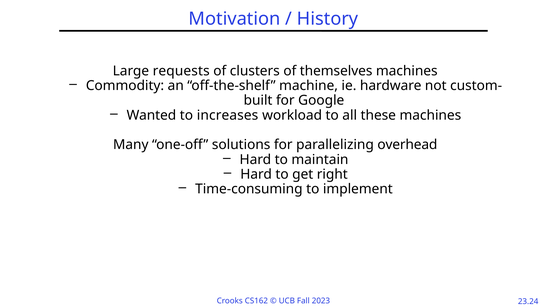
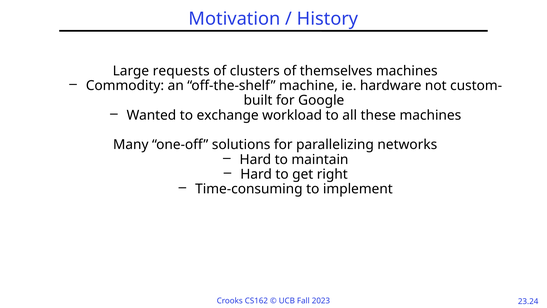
increases: increases -> exchange
overhead: overhead -> networks
